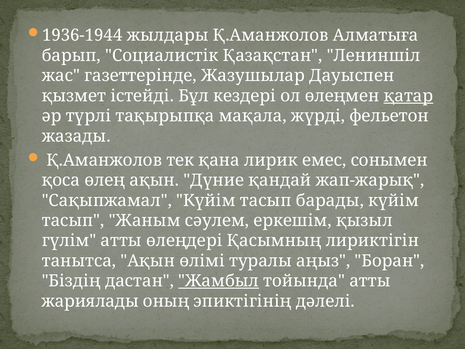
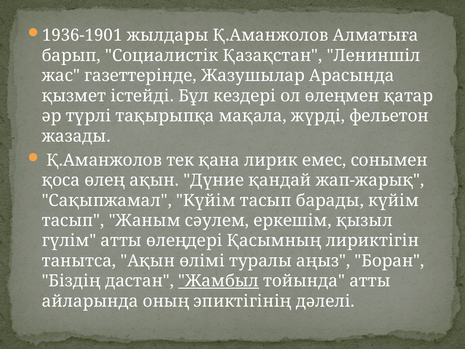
1936-1944: 1936-1944 -> 1936-1901
Дауыспен: Дауыспен -> Арасында
қатар underline: present -> none
жариялады: жариялады -> айларында
